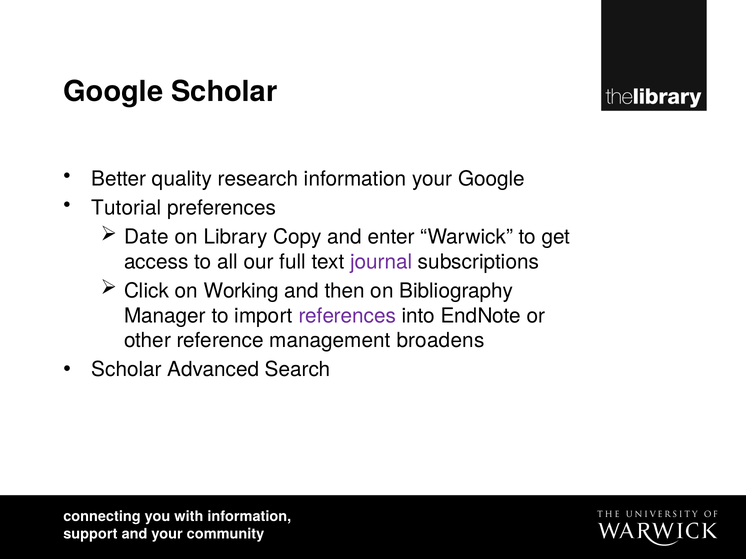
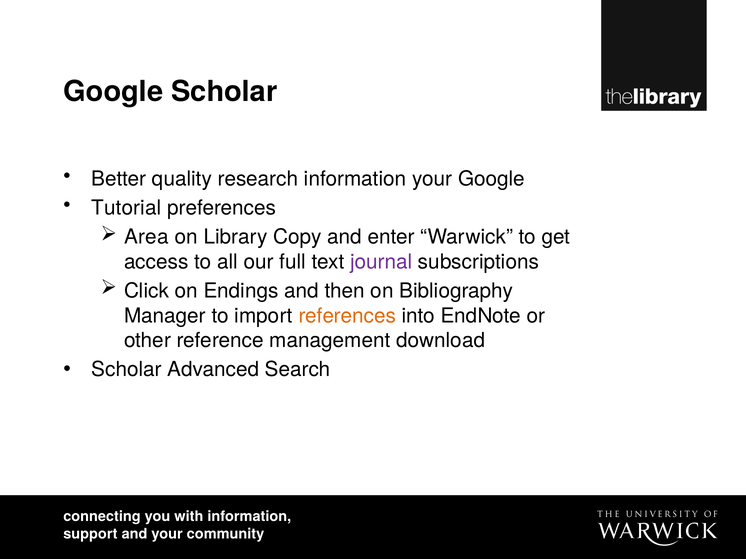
Date: Date -> Area
Working: Working -> Endings
references colour: purple -> orange
broadens: broadens -> download
